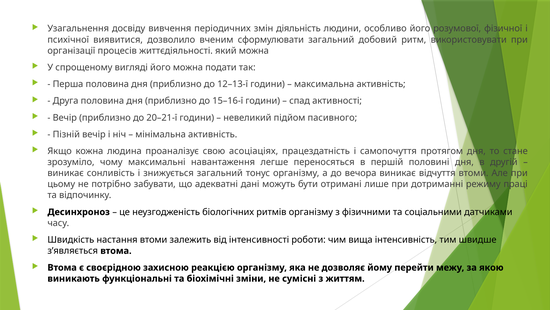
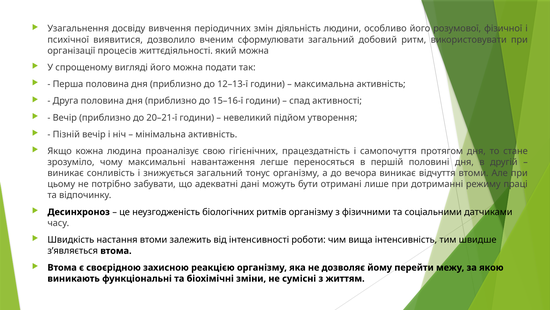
пасивного: пасивного -> утворення
асоціаціях: асоціаціях -> гігієнічних
